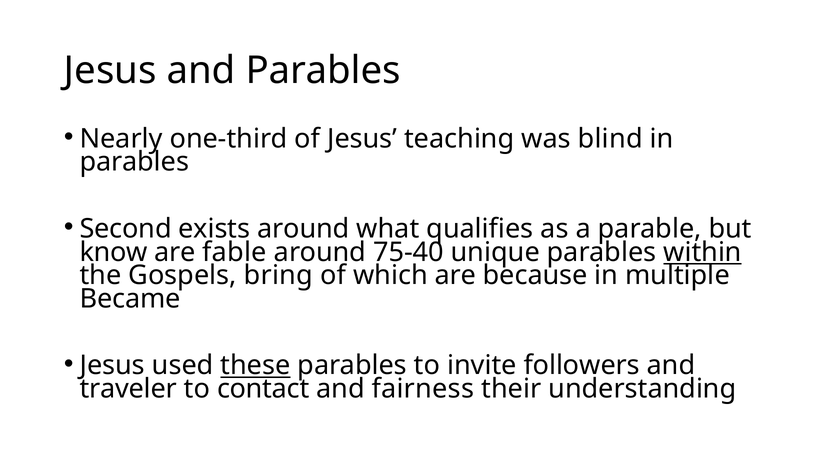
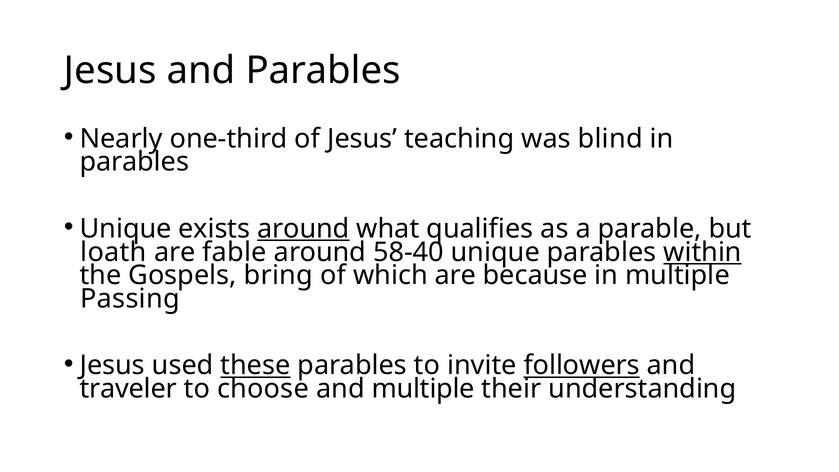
Second at (126, 229): Second -> Unique
around at (303, 229) underline: none -> present
know: know -> loath
75-40: 75-40 -> 58-40
Became: Became -> Passing
followers underline: none -> present
contact: contact -> choose
and fairness: fairness -> multiple
